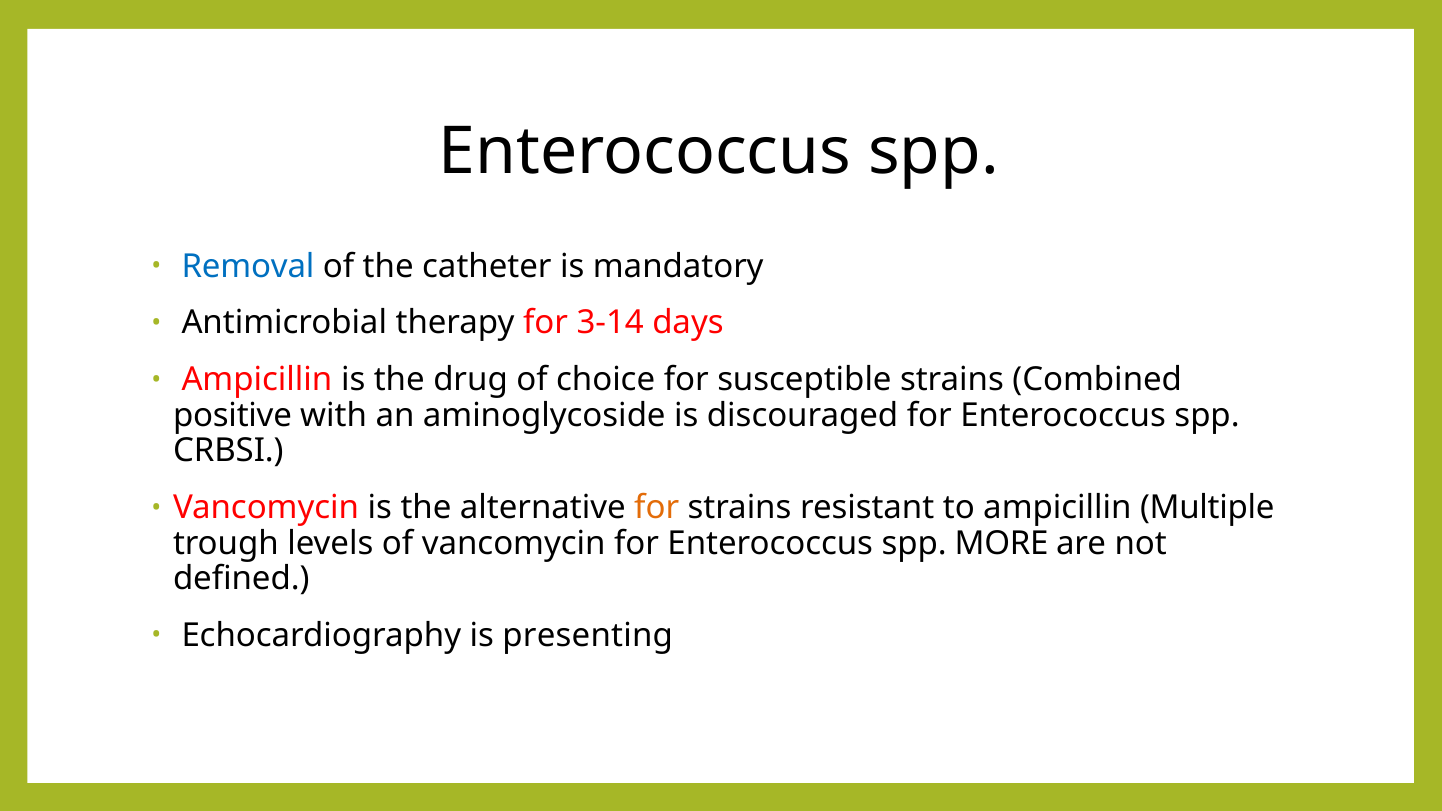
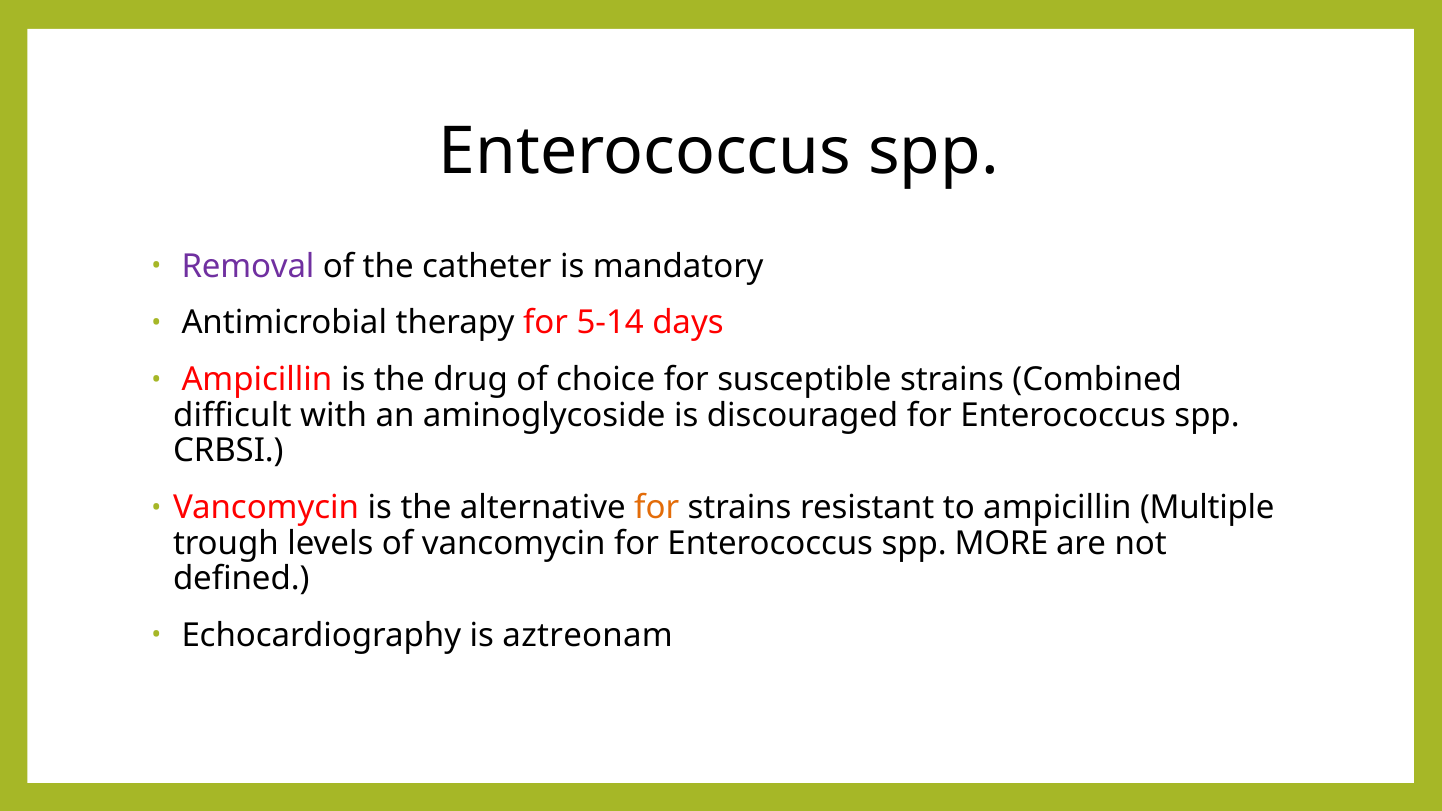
Removal colour: blue -> purple
3-14: 3-14 -> 5-14
positive: positive -> difficult
presenting: presenting -> aztreonam
